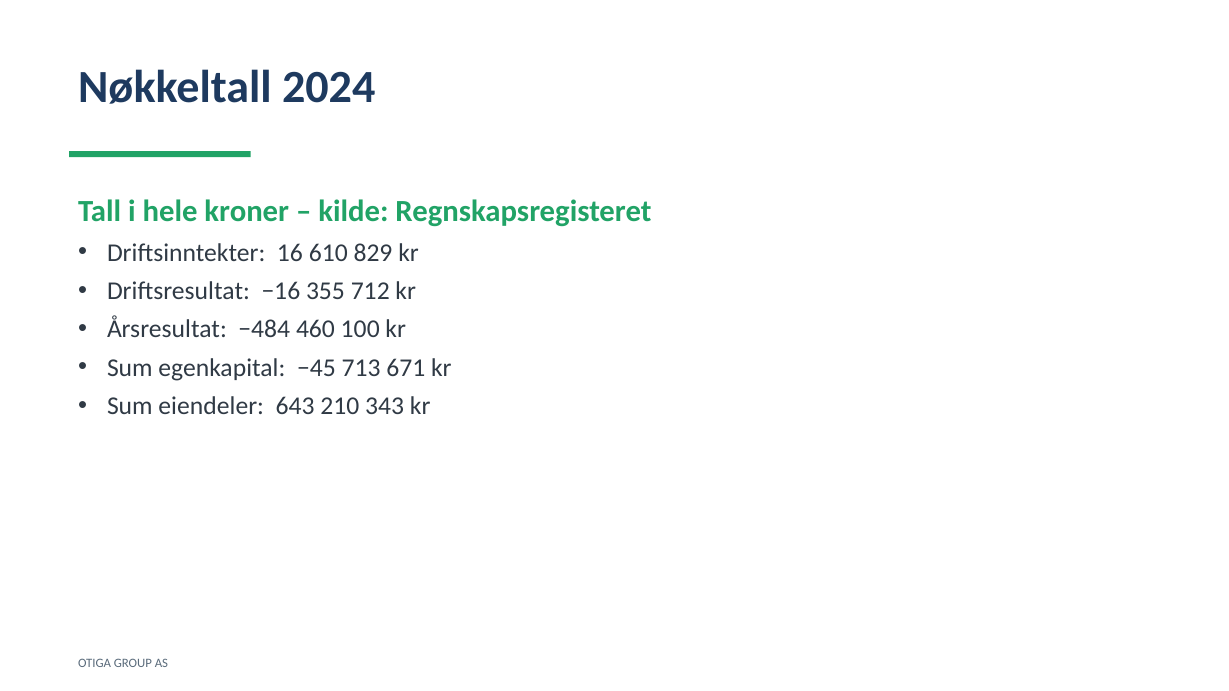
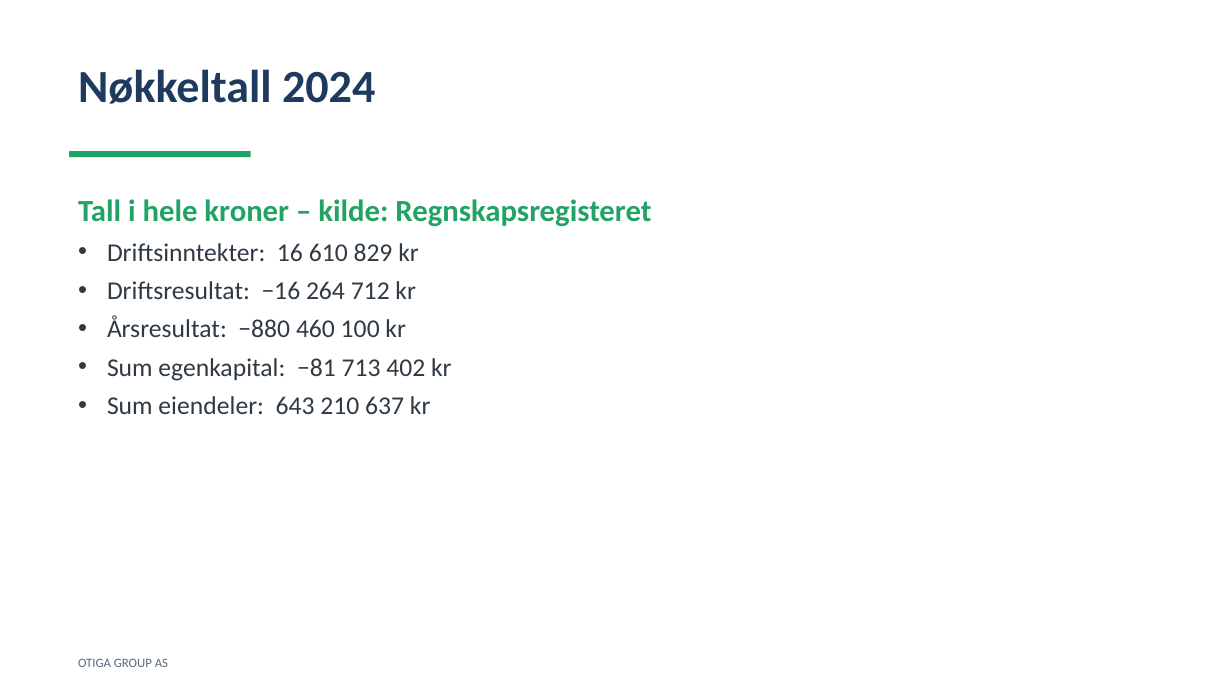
355: 355 -> 264
−484: −484 -> −880
−45: −45 -> −81
671: 671 -> 402
343: 343 -> 637
